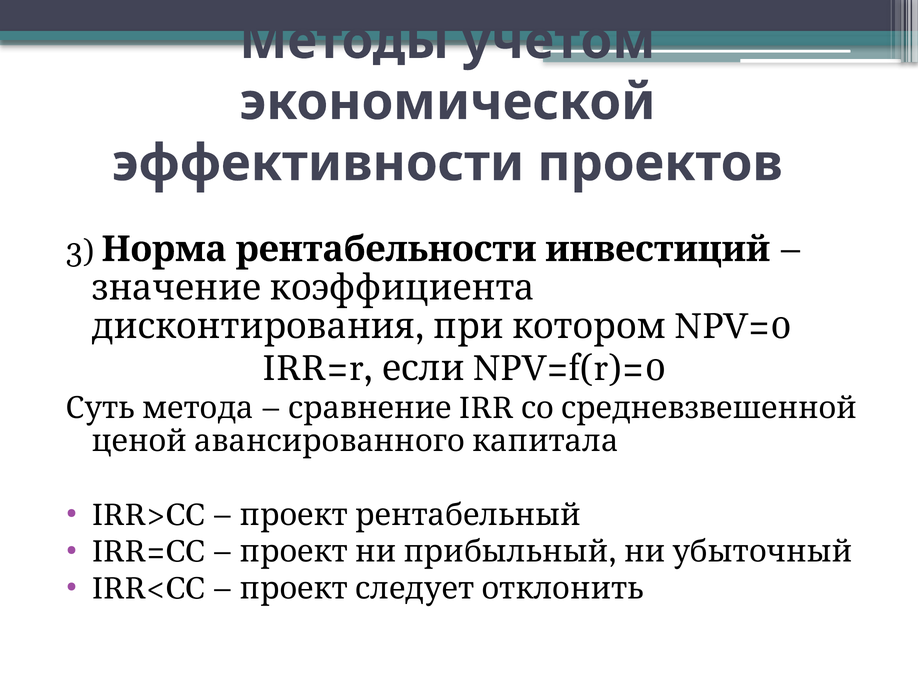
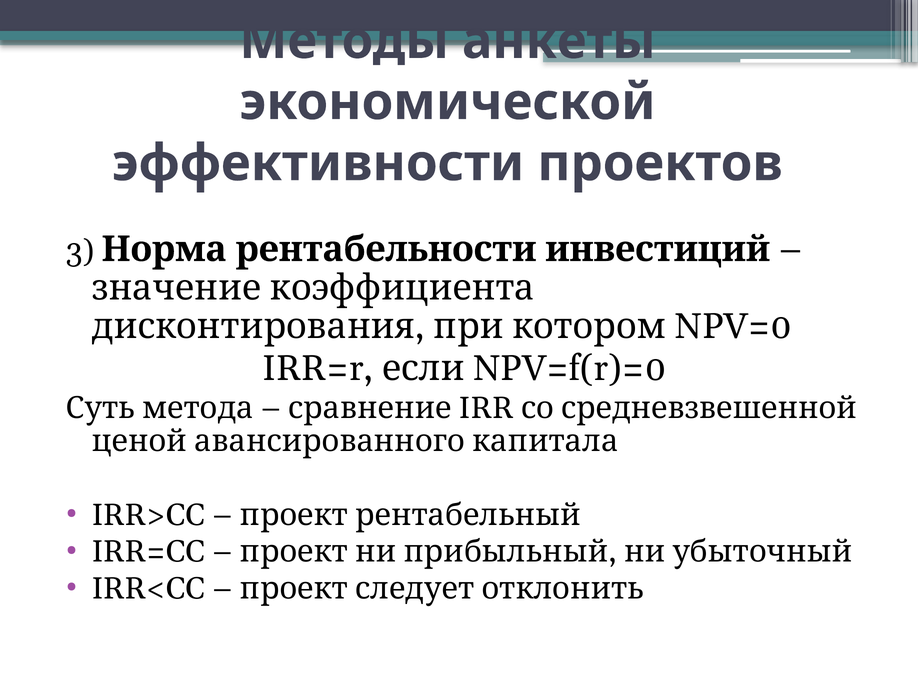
учетом: учетом -> анкеты
